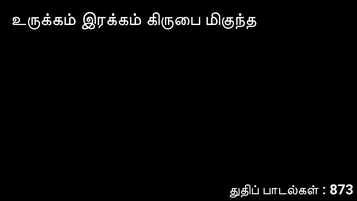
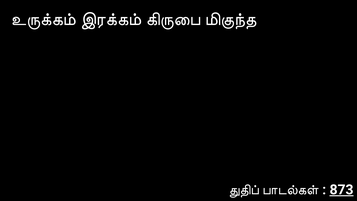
873 underline: none -> present
